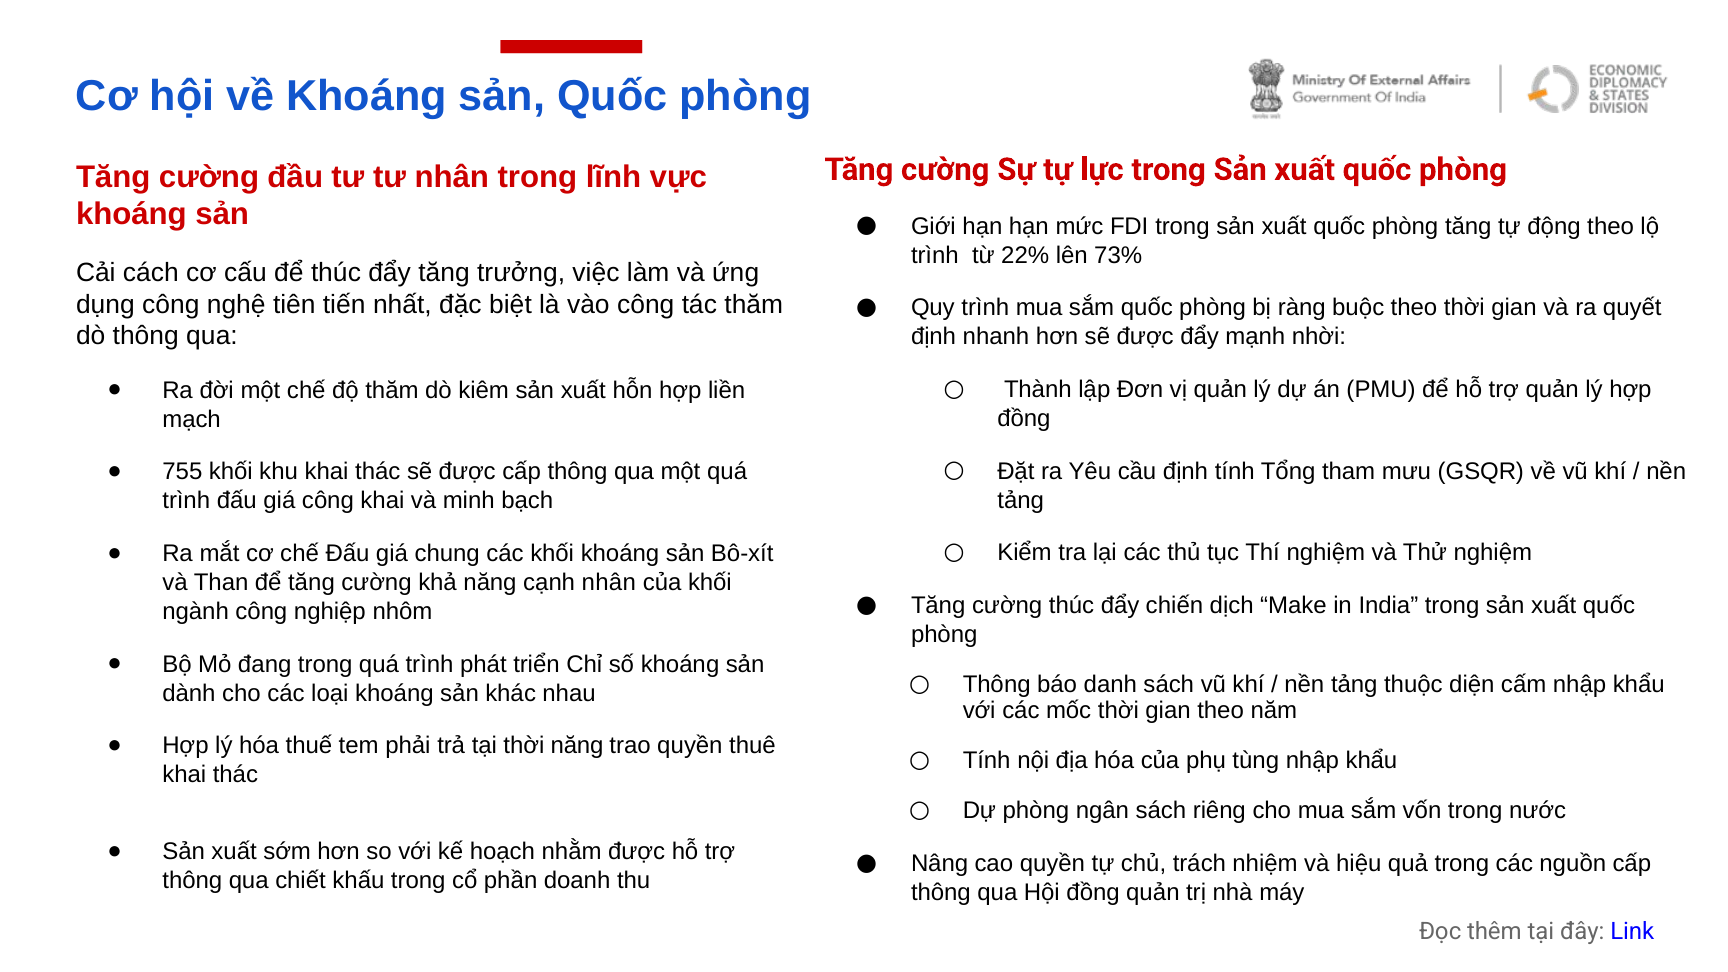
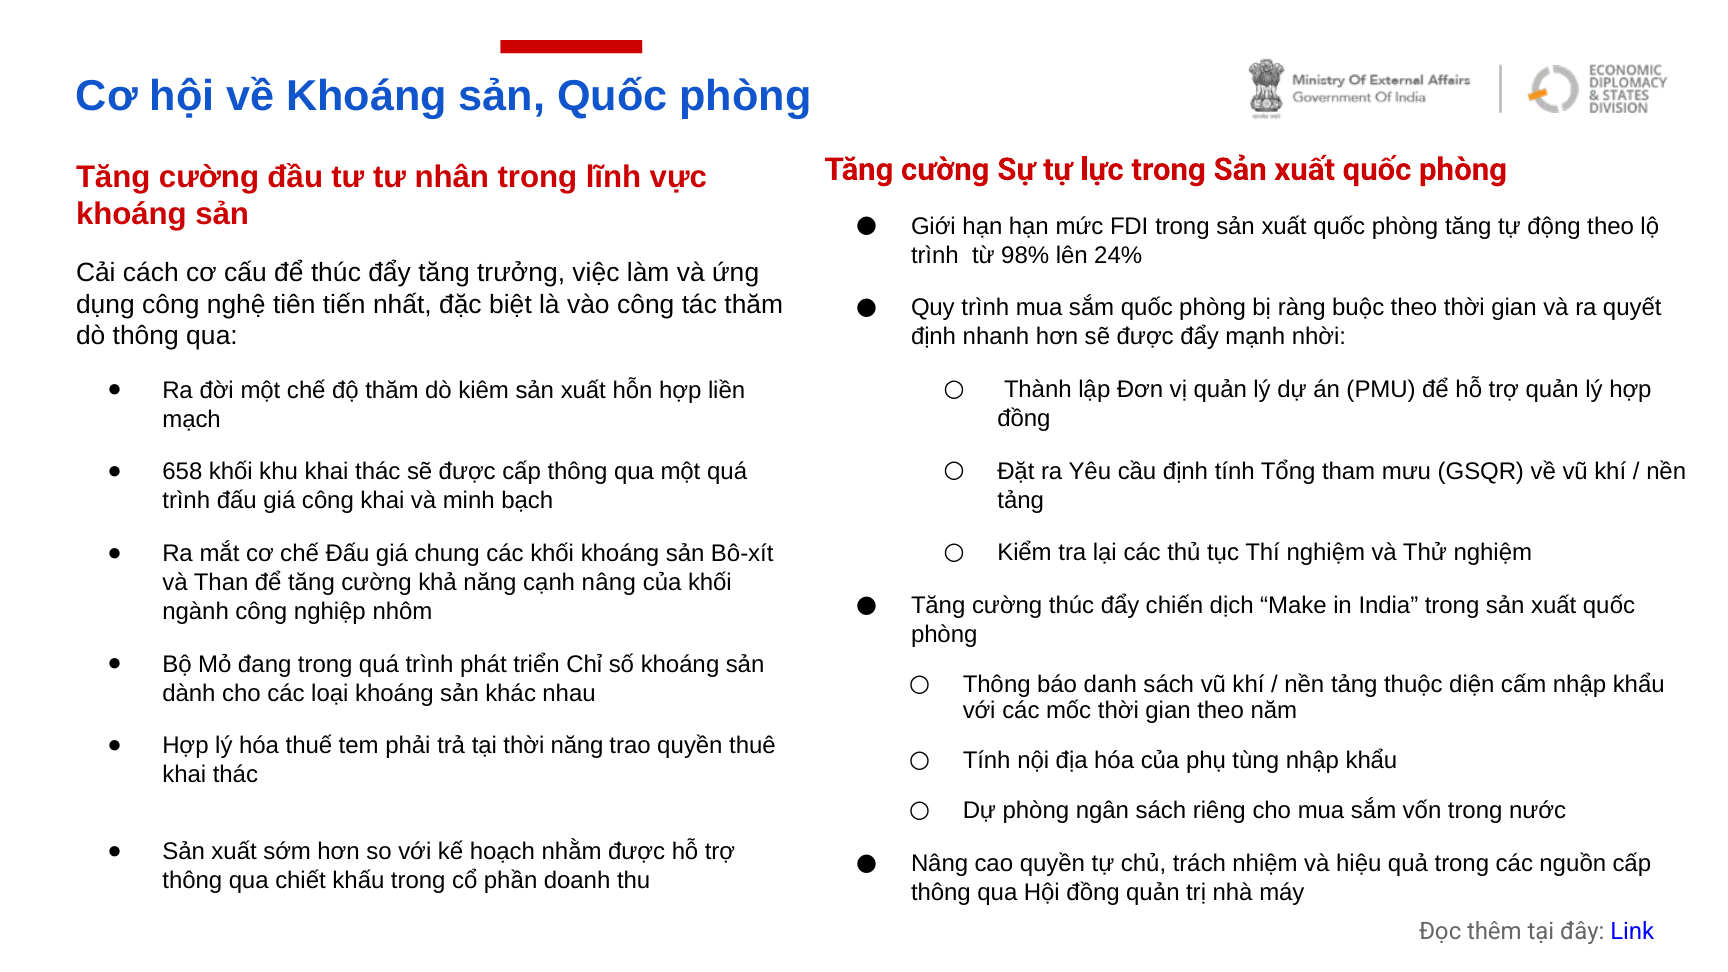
22%: 22% -> 98%
73%: 73% -> 24%
755: 755 -> 658
cạnh nhân: nhân -> nâng
